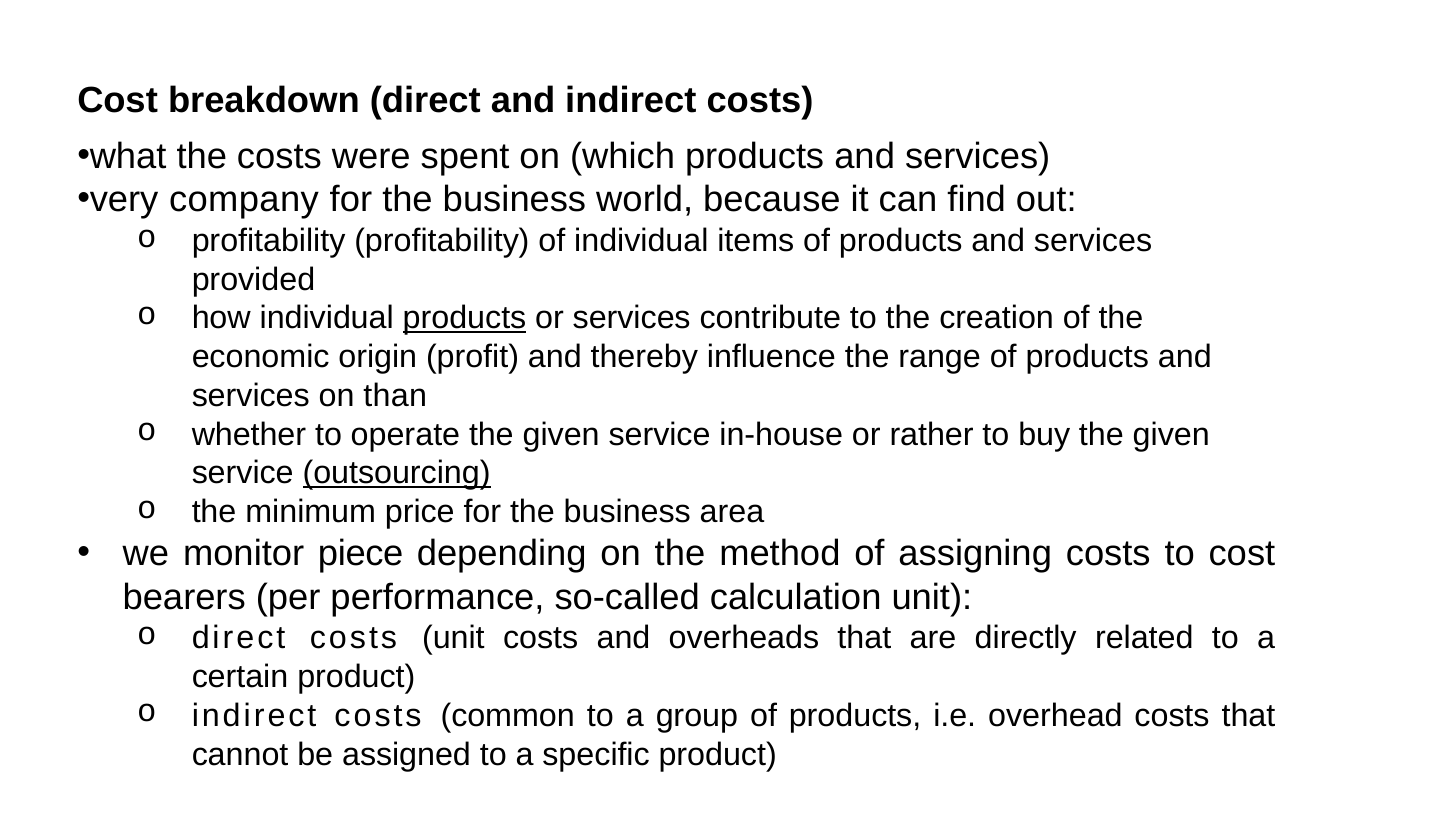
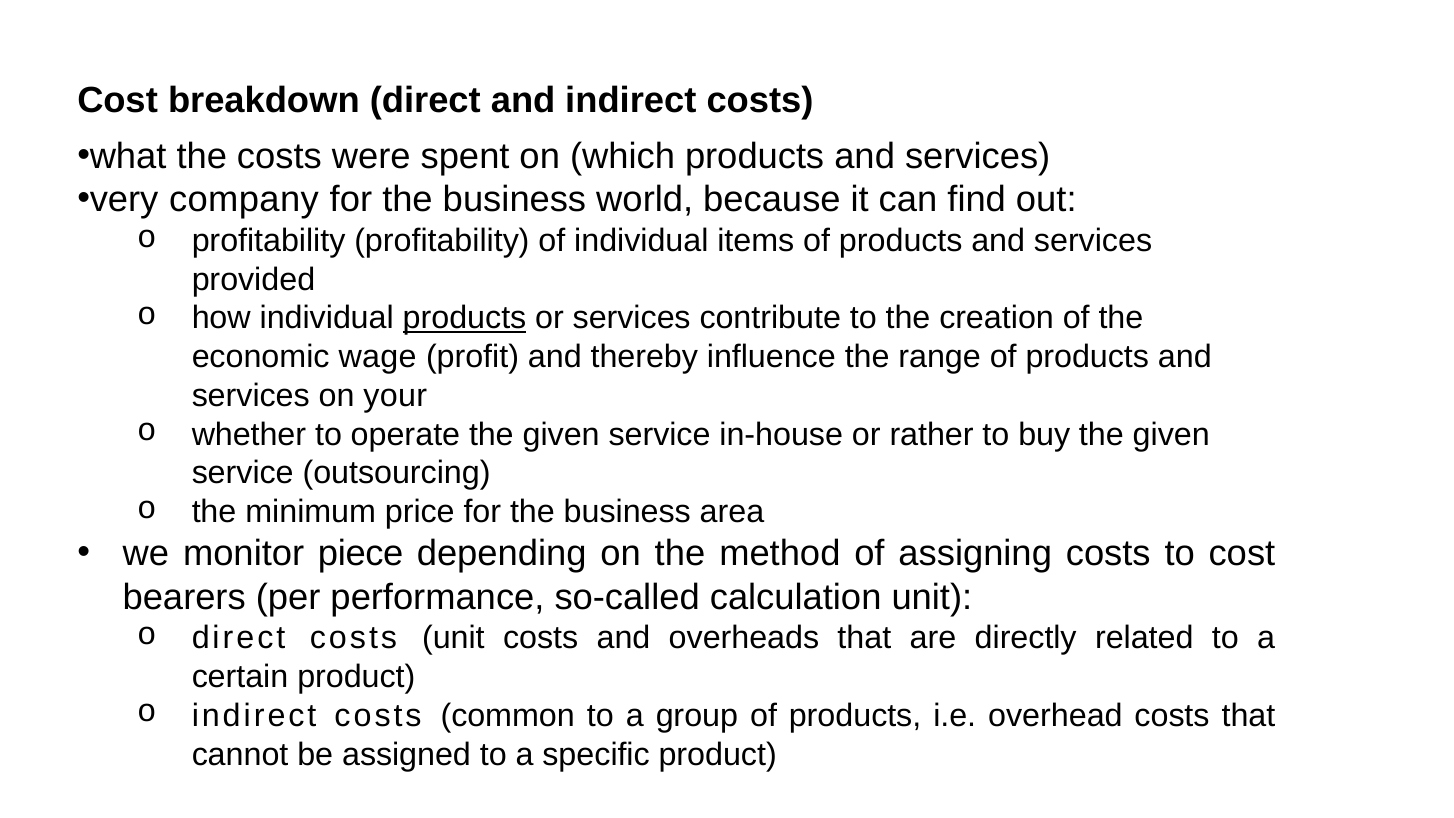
origin: origin -> wage
than: than -> your
outsourcing underline: present -> none
